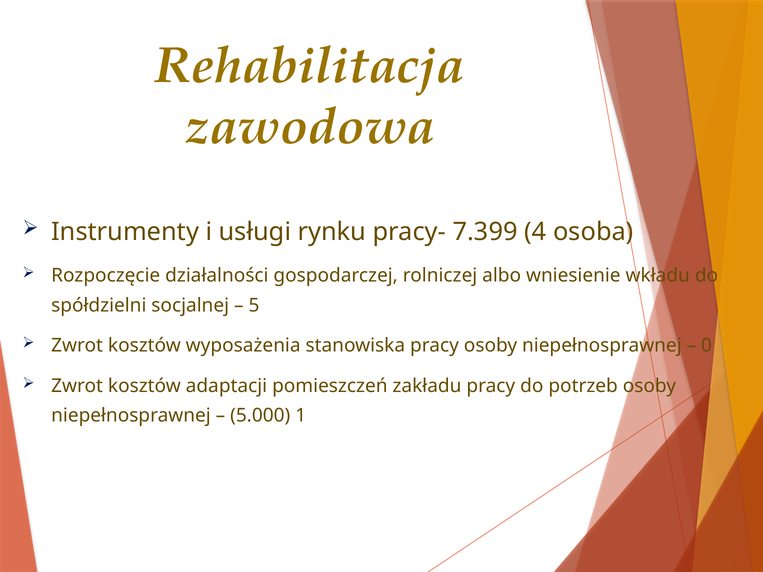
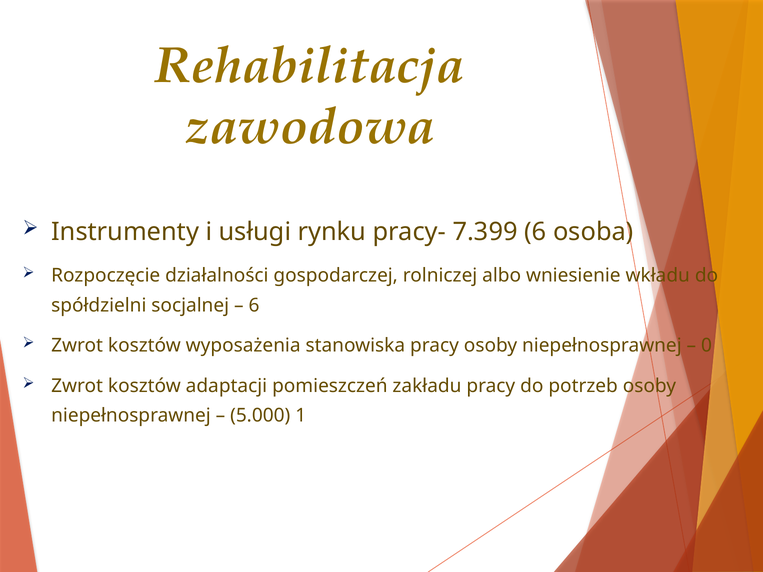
7.399 4: 4 -> 6
5 at (254, 305): 5 -> 6
